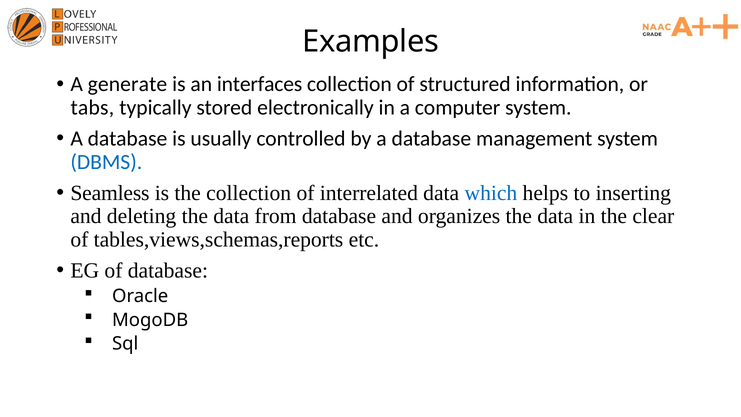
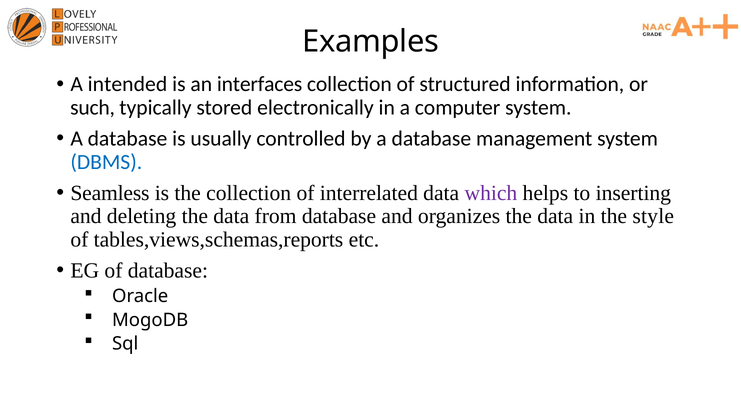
generate: generate -> intended
tabs: tabs -> such
which colour: blue -> purple
clear: clear -> style
